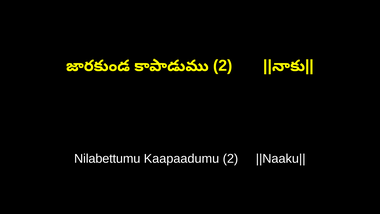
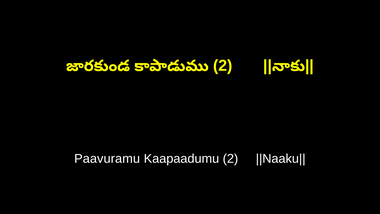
Nilabettumu: Nilabettumu -> Paavuramu
